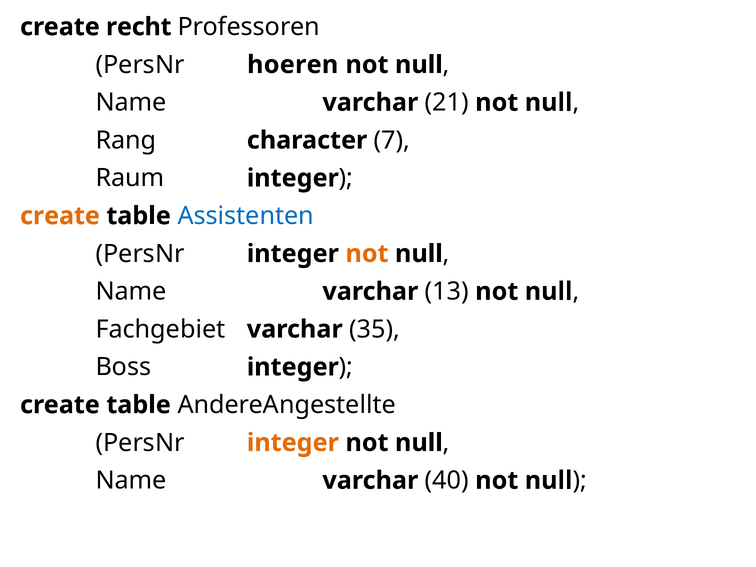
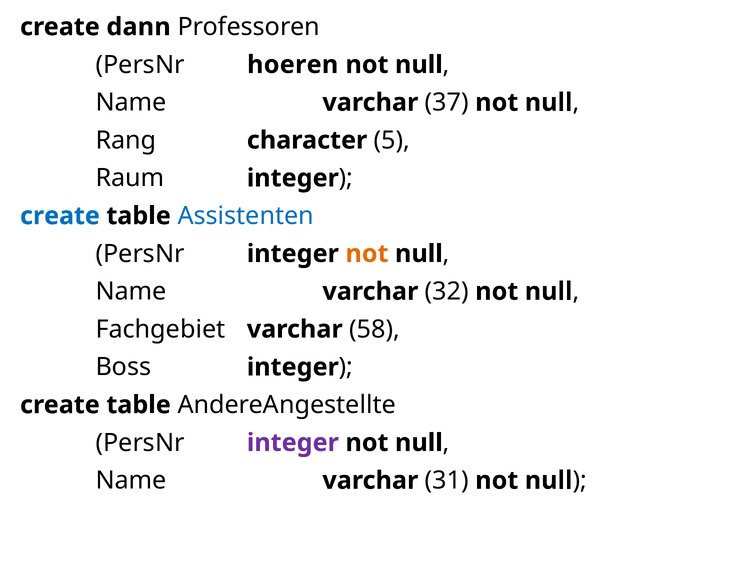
recht: recht -> dann
21: 21 -> 37
7: 7 -> 5
create at (60, 216) colour: orange -> blue
13: 13 -> 32
35: 35 -> 58
integer at (293, 443) colour: orange -> purple
40: 40 -> 31
